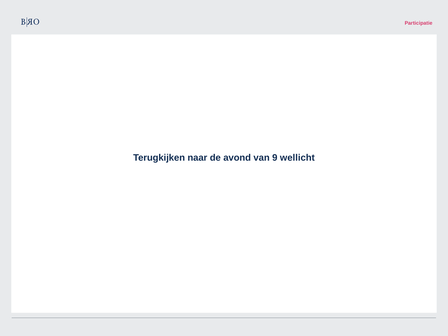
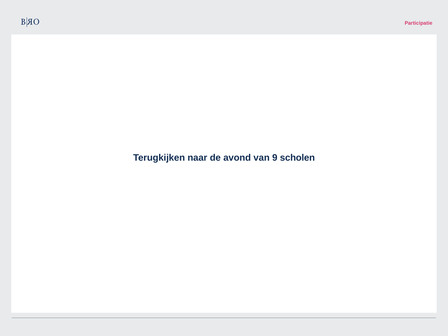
wellicht: wellicht -> scholen
